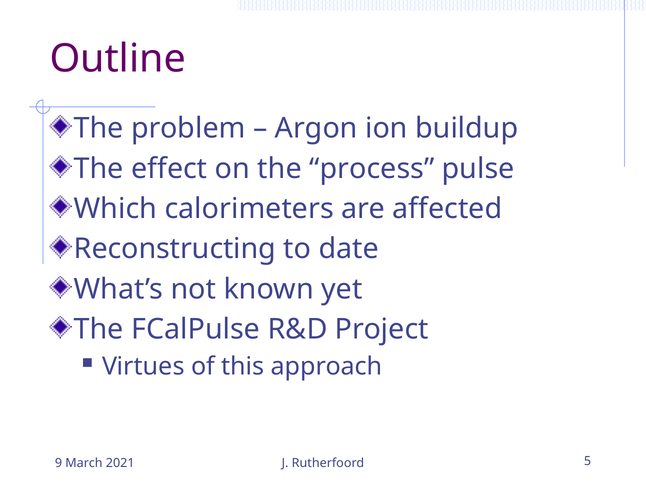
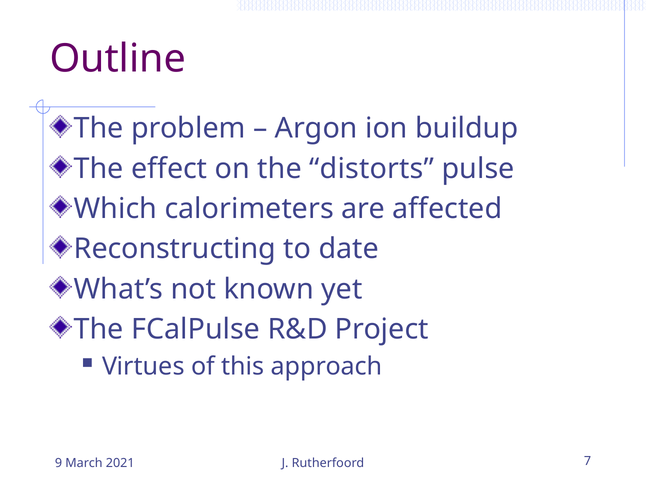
process: process -> distorts
5: 5 -> 7
